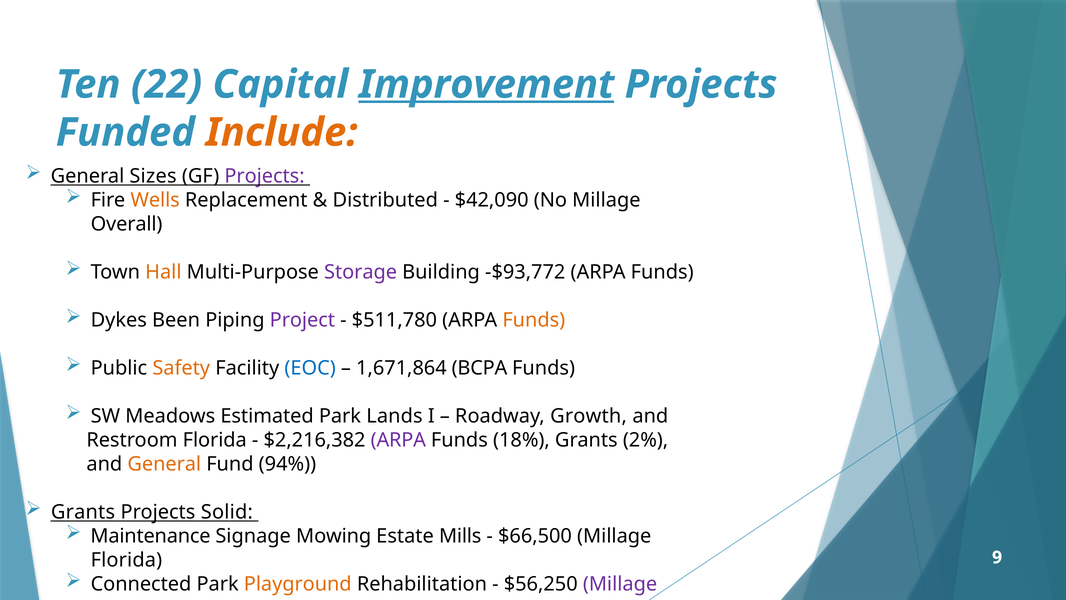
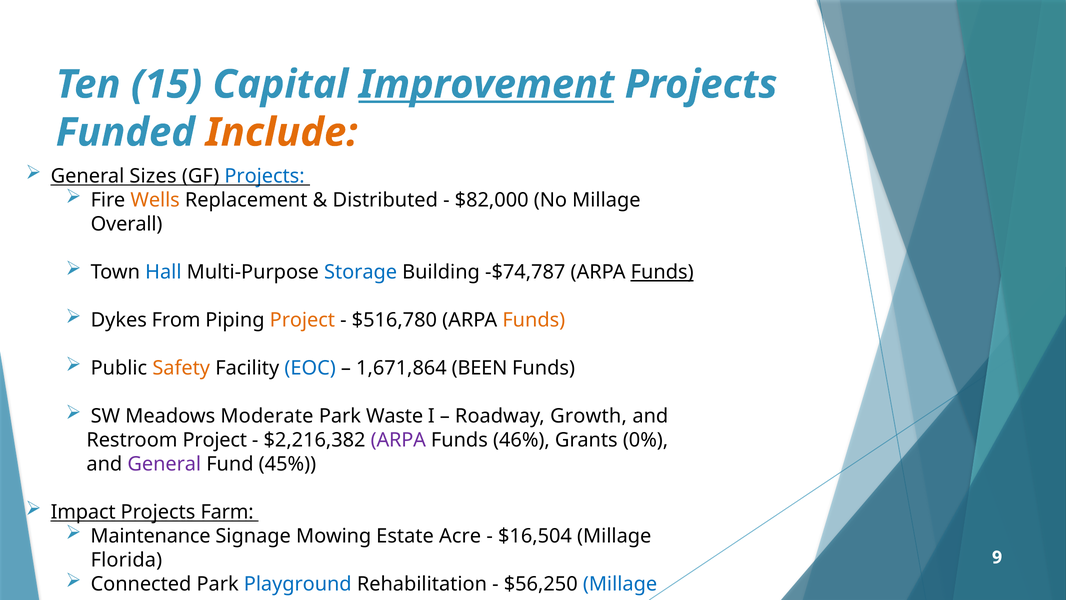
22: 22 -> 15
Projects at (265, 176) colour: purple -> blue
$42,090: $42,090 -> $82,000
Hall colour: orange -> blue
Storage colour: purple -> blue
-$93,772: -$93,772 -> -$74,787
Funds at (662, 272) underline: none -> present
Been: Been -> From
Project at (302, 320) colour: purple -> orange
$511,780: $511,780 -> $516,780
BCPA: BCPA -> BEEN
Estimated: Estimated -> Moderate
Lands: Lands -> Waste
Restroom Florida: Florida -> Project
18%: 18% -> 46%
2%: 2% -> 0%
General at (164, 464) colour: orange -> purple
94%: 94% -> 45%
Grants at (83, 512): Grants -> Impact
Solid: Solid -> Farm
Mills: Mills -> Acre
$66,500: $66,500 -> $16,504
Playground colour: orange -> blue
Millage at (620, 584) colour: purple -> blue
